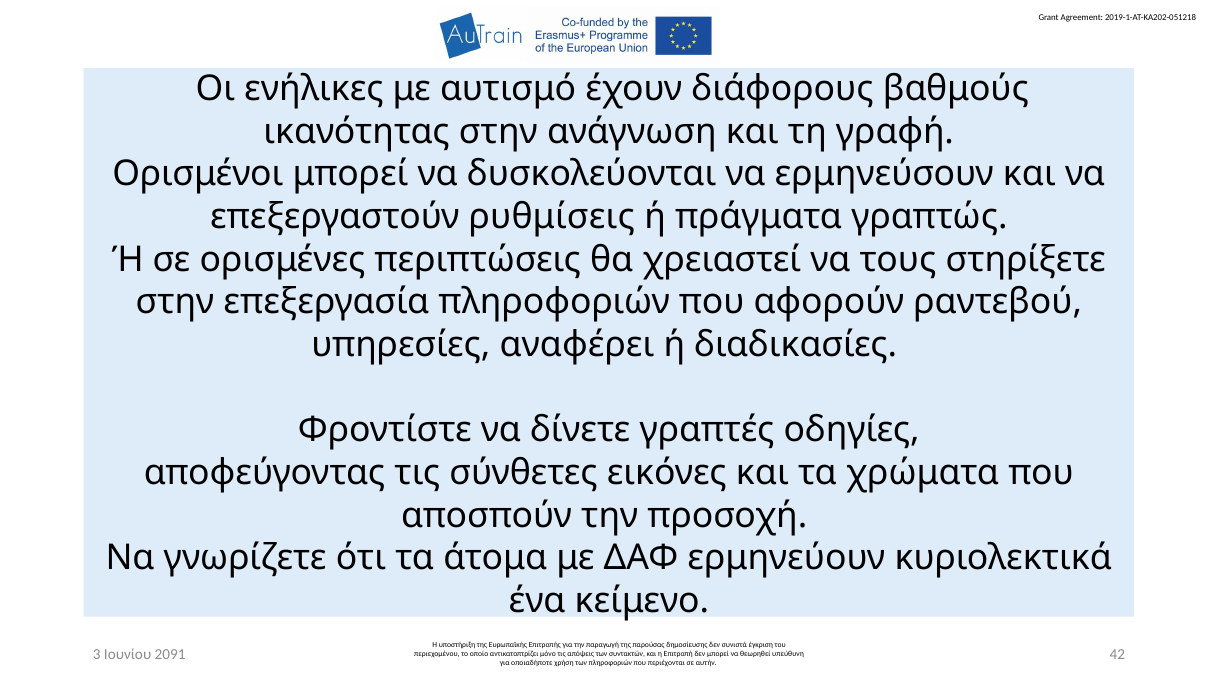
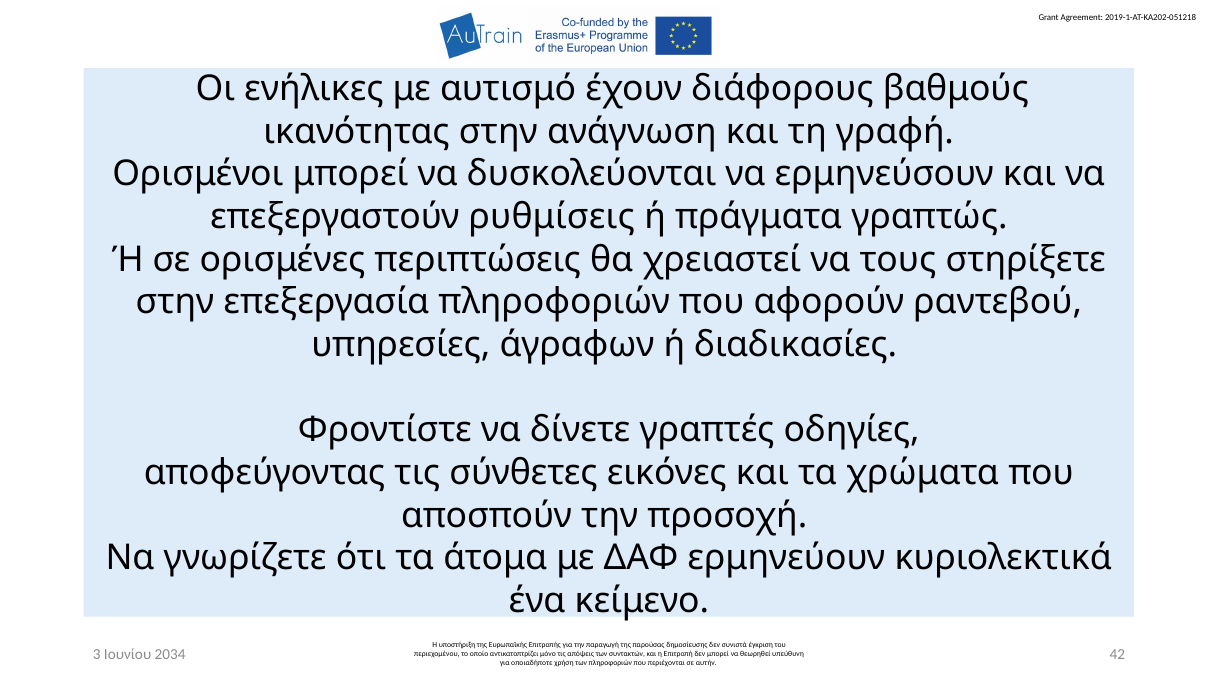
αναφέρει: αναφέρει -> άγραφων
2091: 2091 -> 2034
